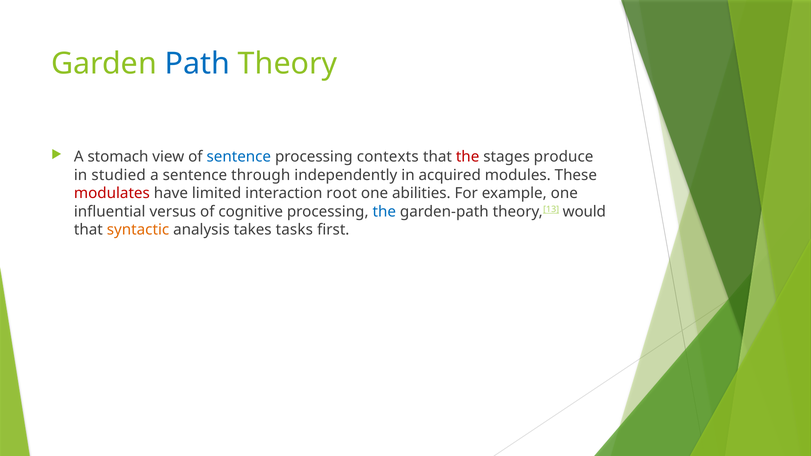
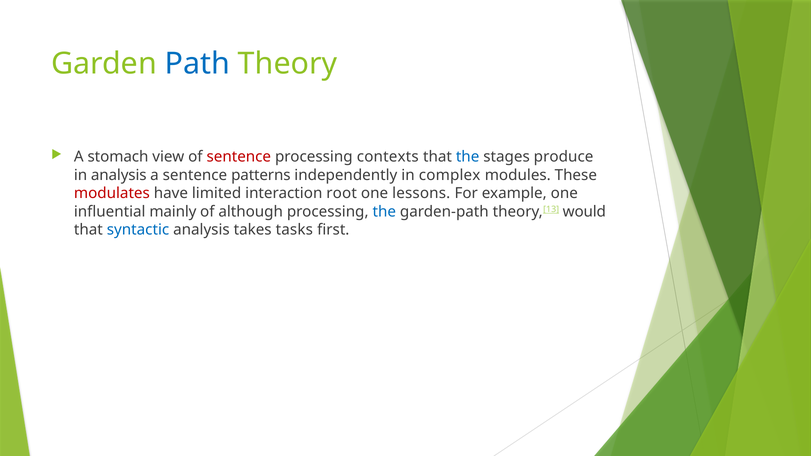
sentence at (239, 157) colour: blue -> red
the at (468, 157) colour: red -> blue
in studied: studied -> analysis
through: through -> patterns
acquired: acquired -> complex
abilities: abilities -> lessons
versus: versus -> mainly
cognitive: cognitive -> although
syntactic colour: orange -> blue
